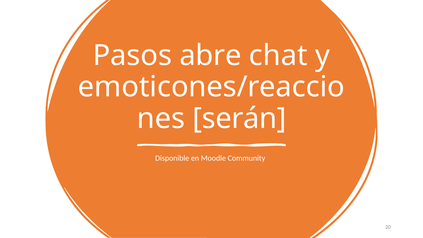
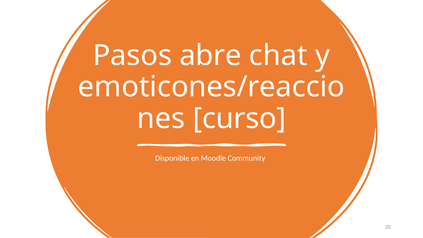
serán: serán -> curso
